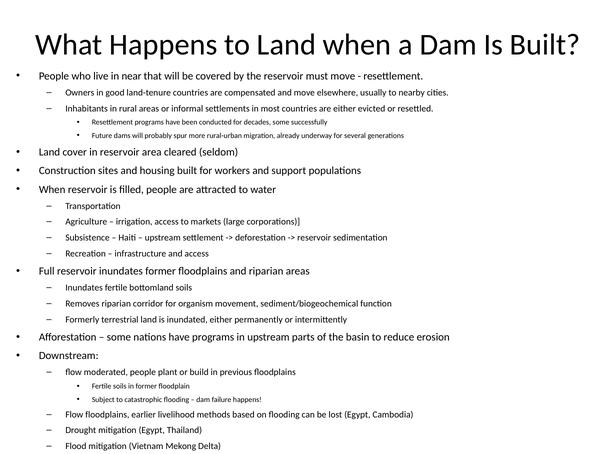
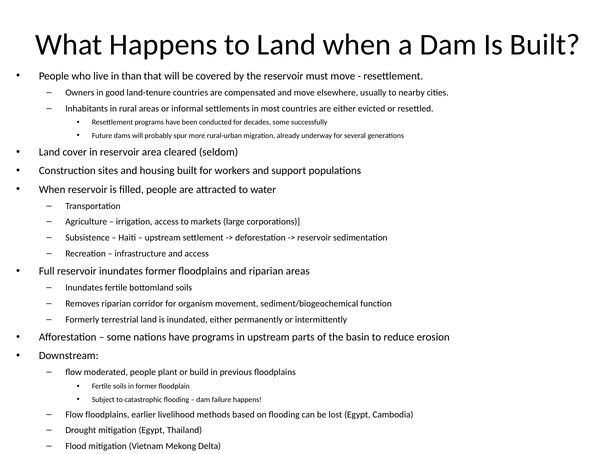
near: near -> than
